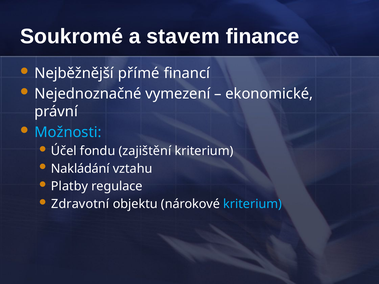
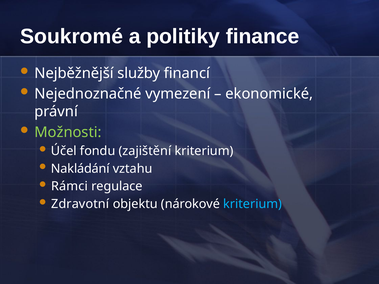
stavem: stavem -> politiky
přímé: přímé -> služby
Možnosti colour: light blue -> light green
Platby: Platby -> Rámci
